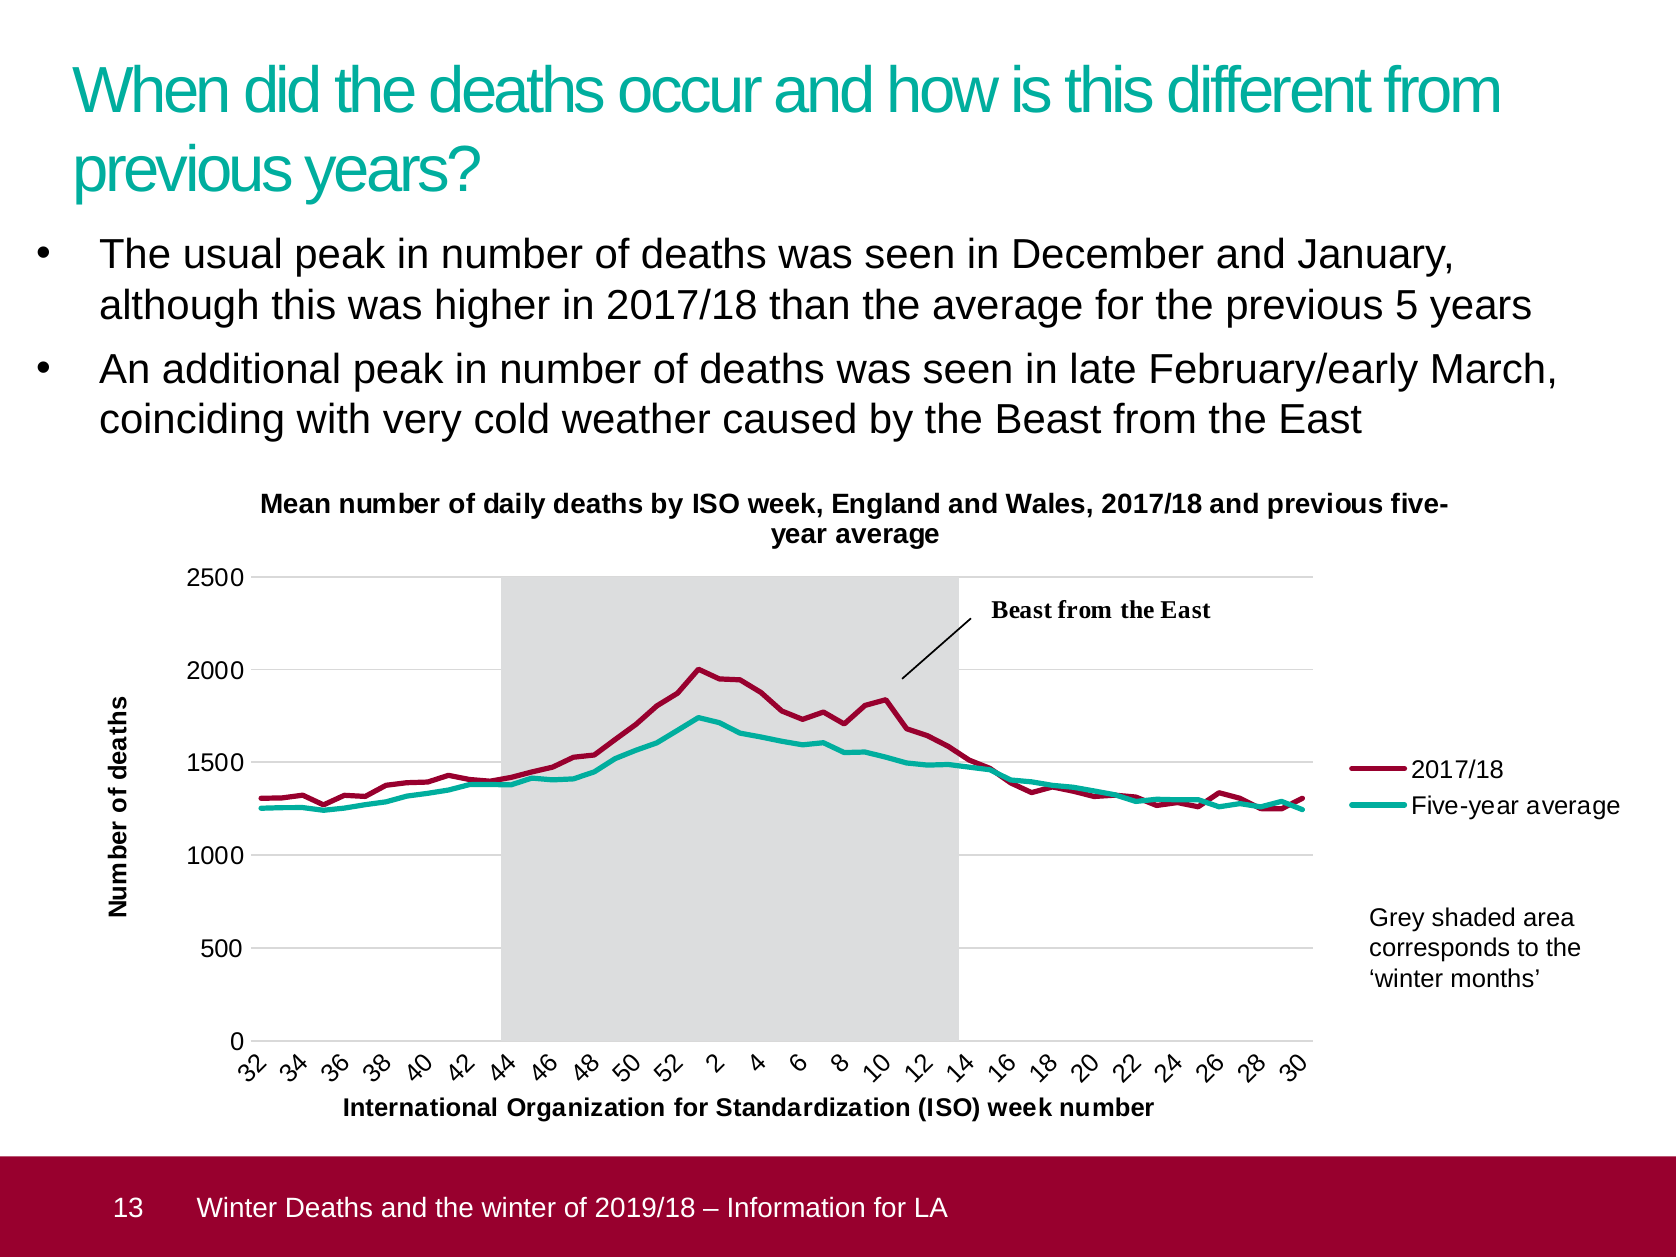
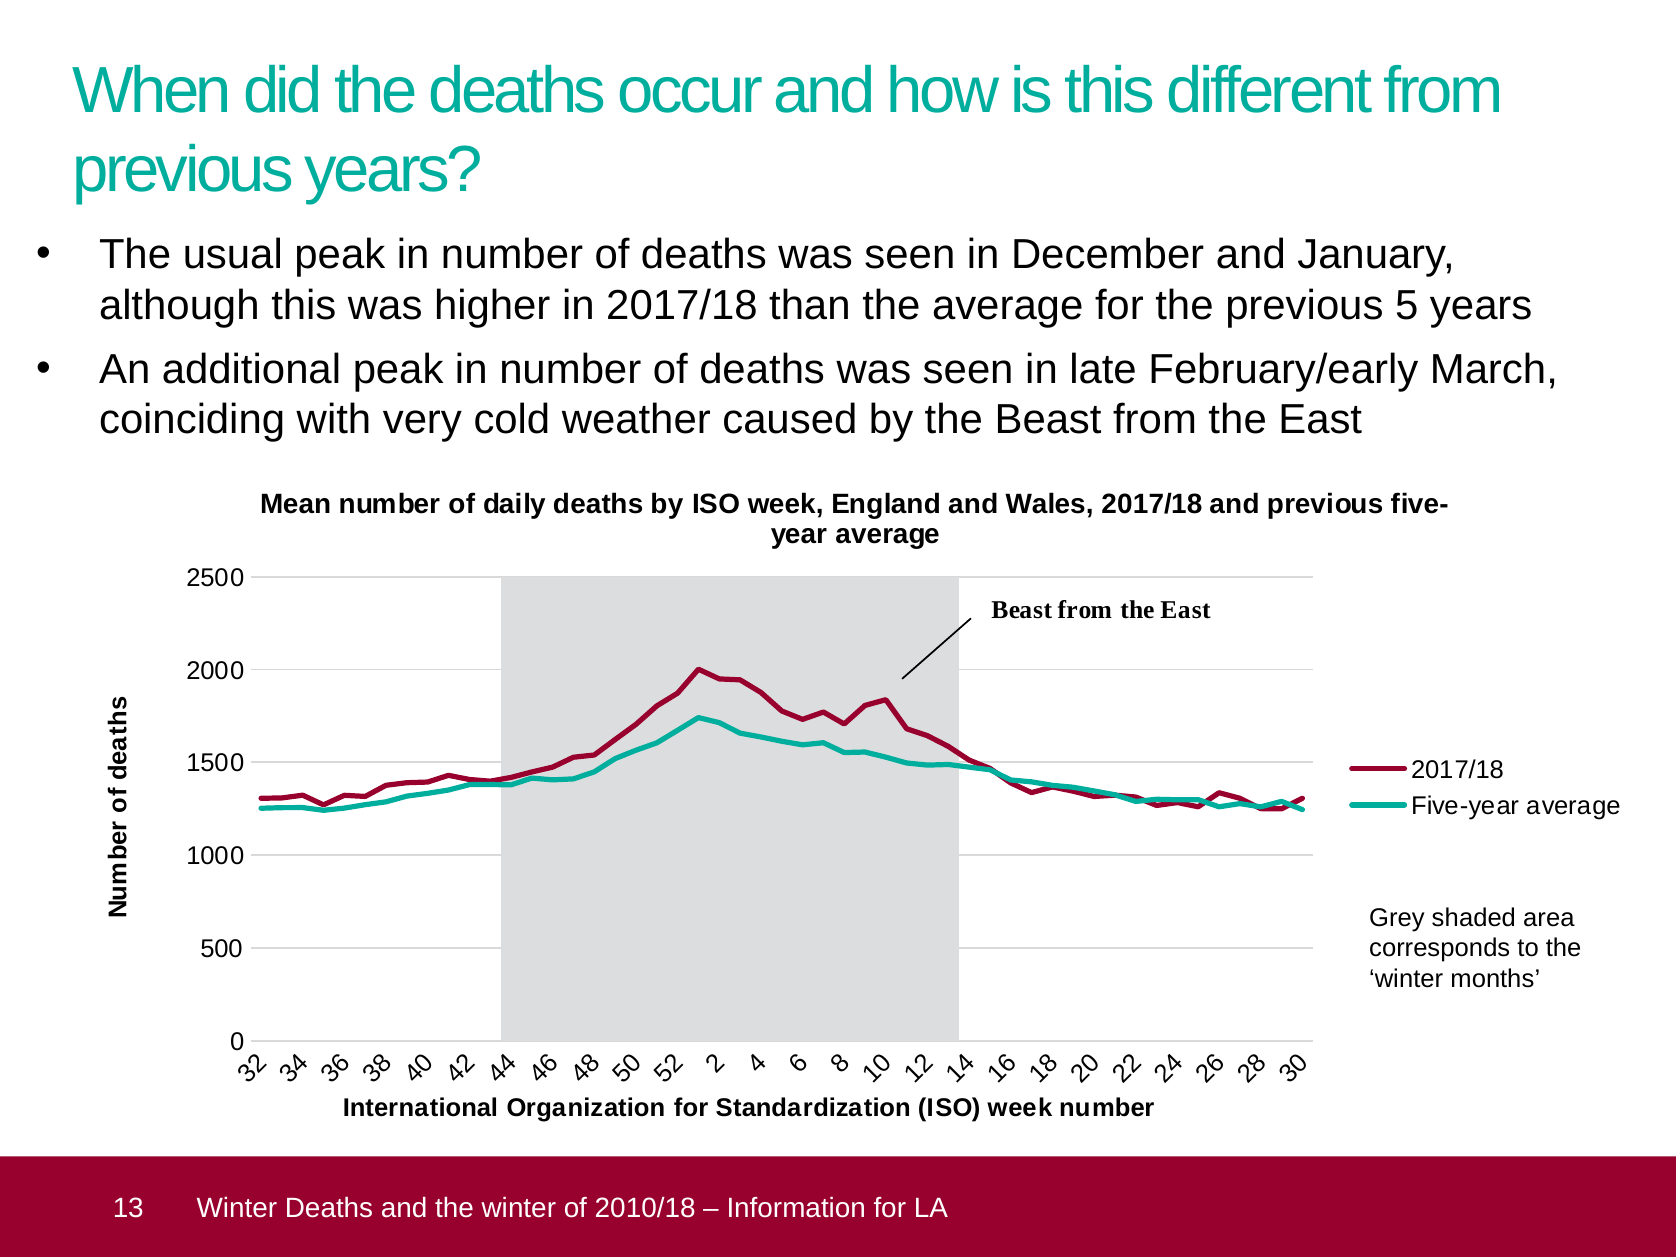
2019/18: 2019/18 -> 2010/18
